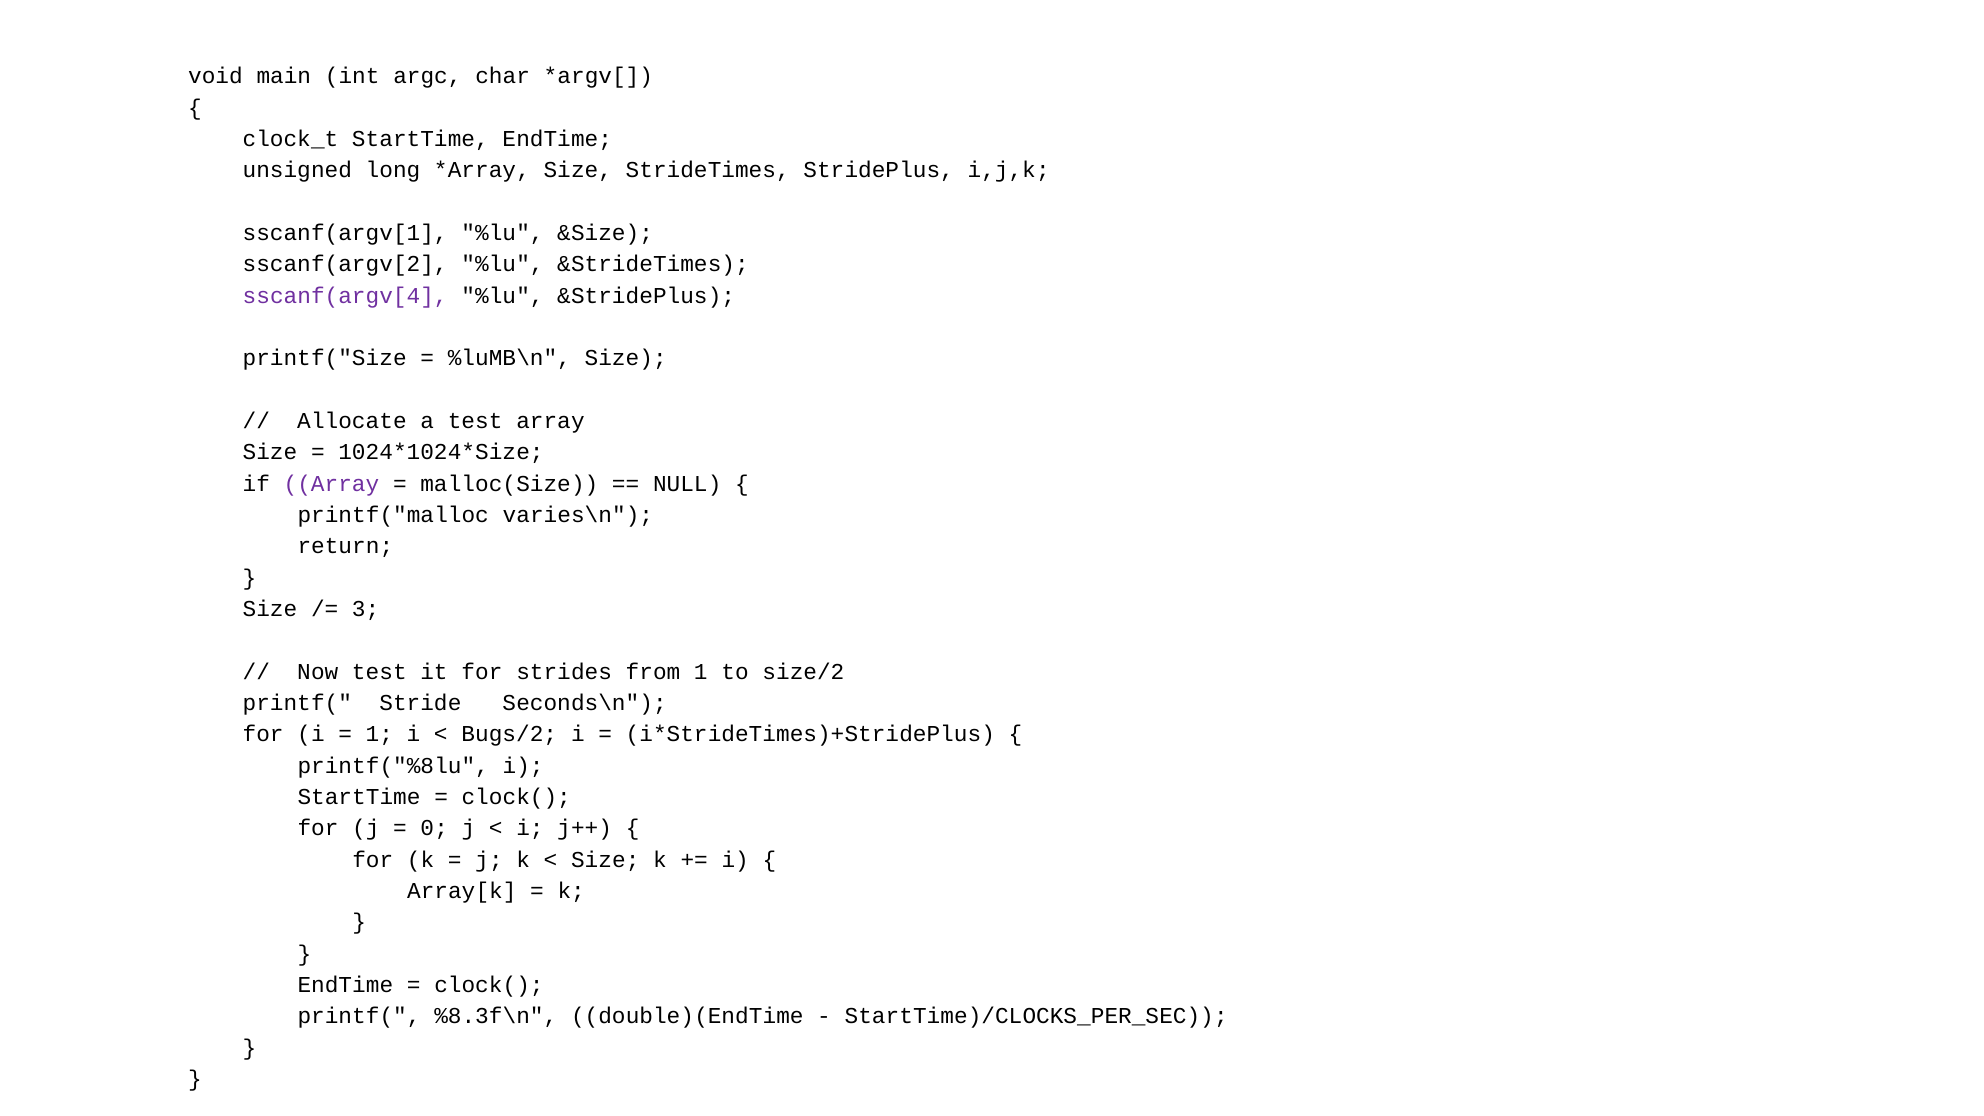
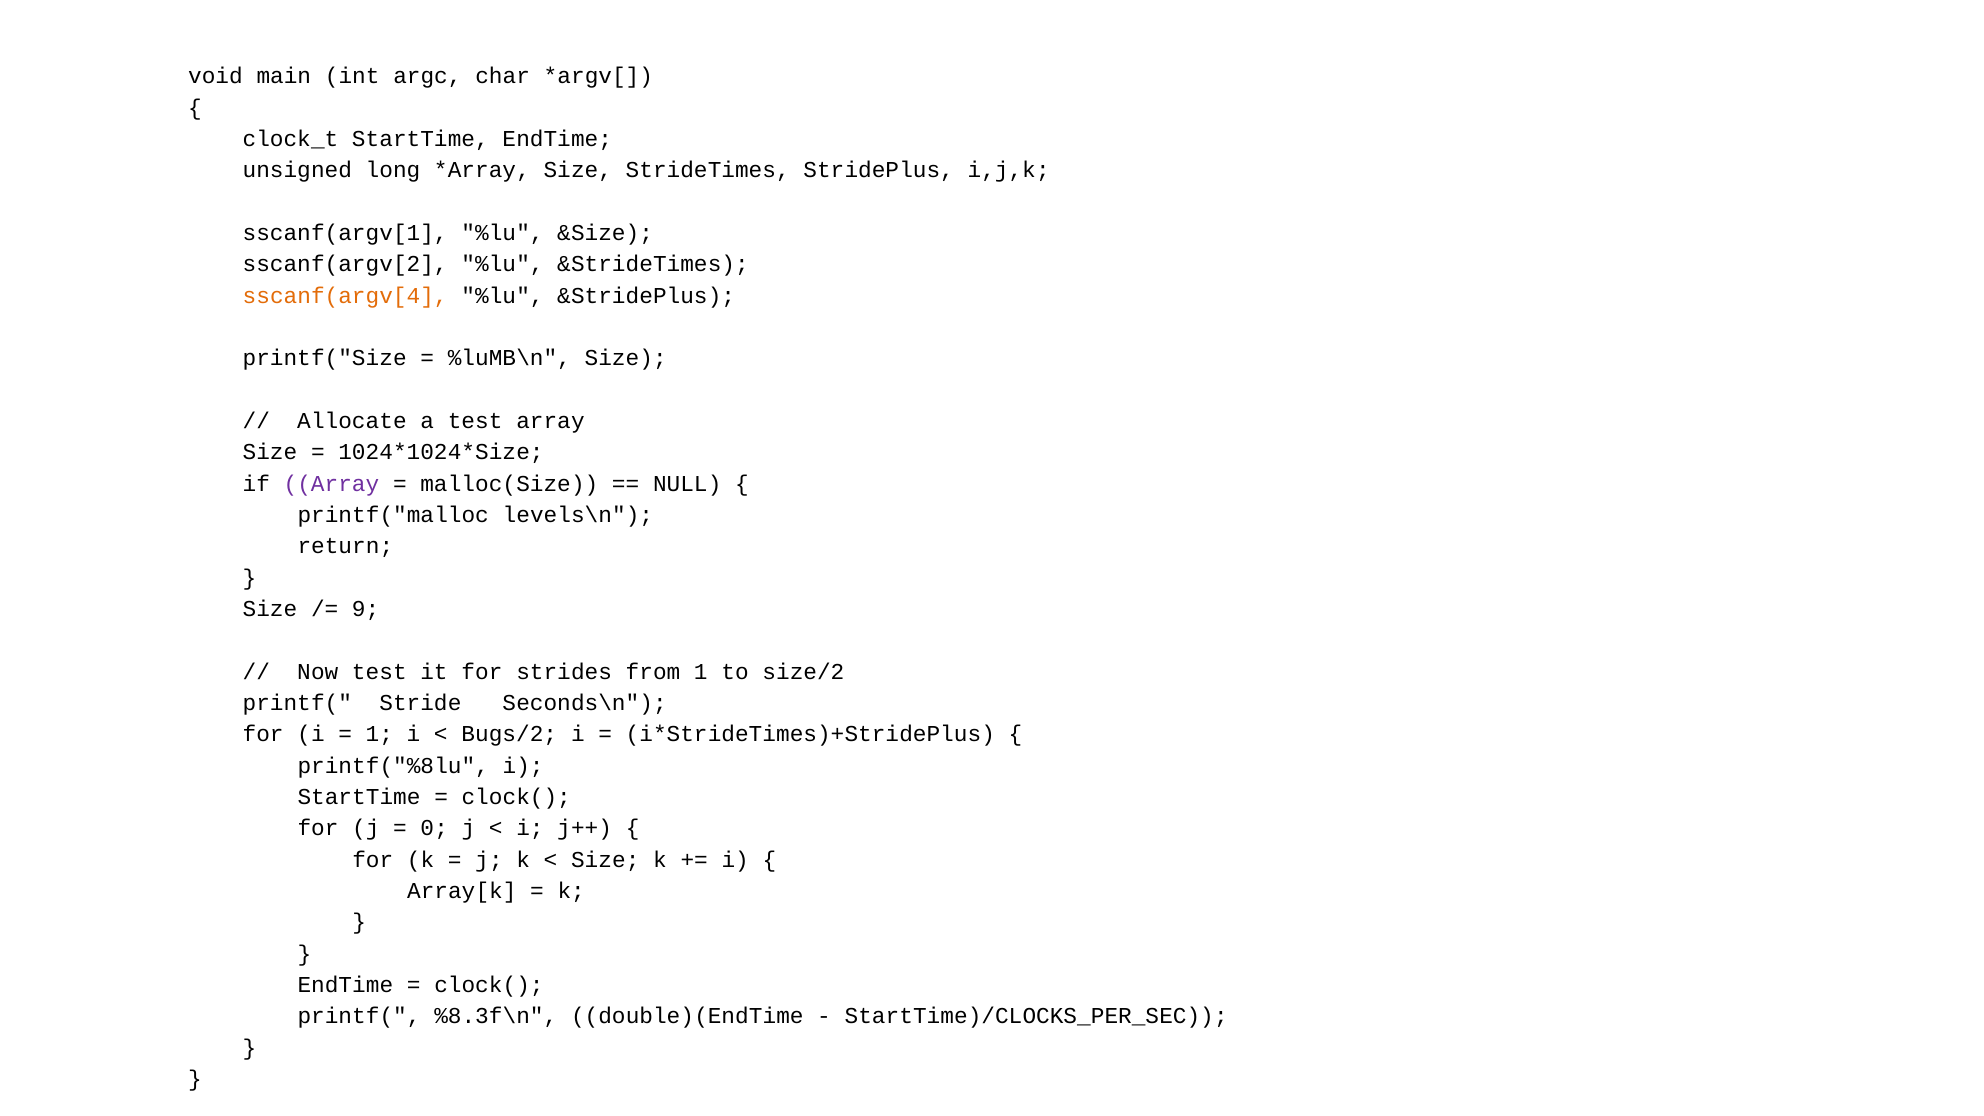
sscanf(argv[4 colour: purple -> orange
varies\n: varies\n -> levels\n
3: 3 -> 9
